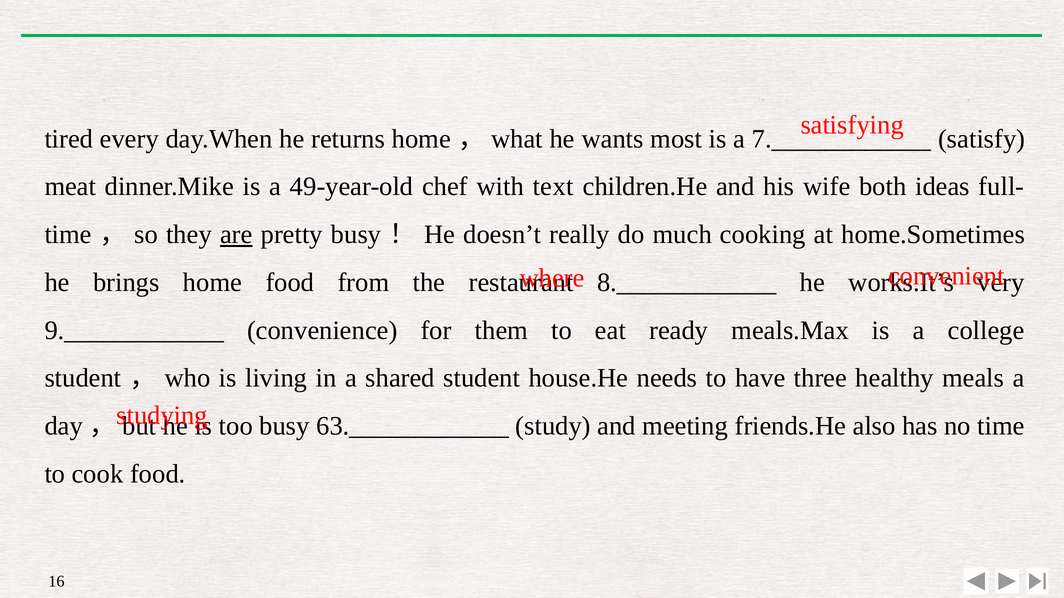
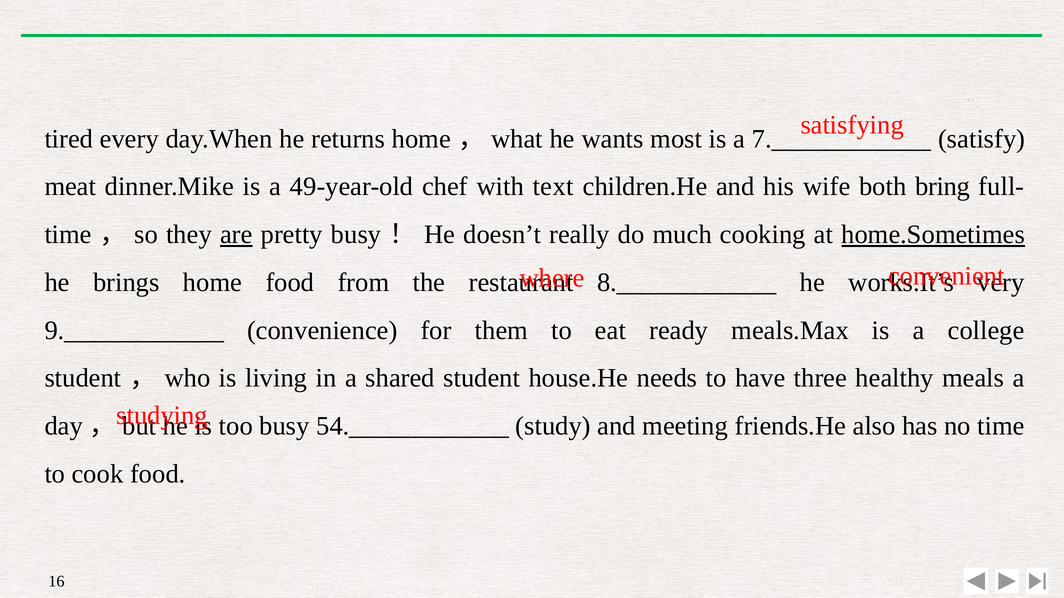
ideas: ideas -> bring
home.Sometimes underline: none -> present
63.____________: 63.____________ -> 54.____________
